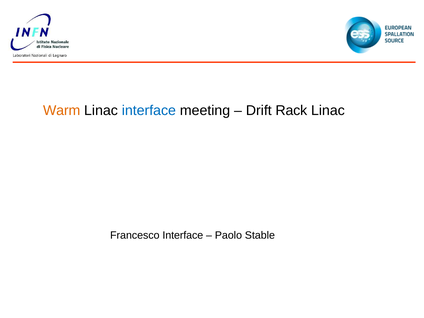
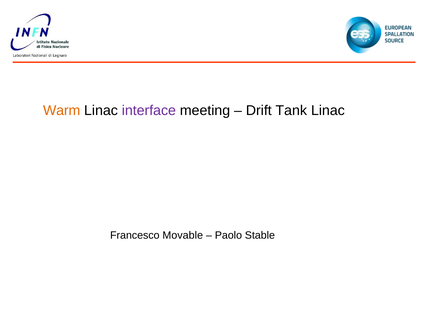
interface at (149, 110) colour: blue -> purple
Rack: Rack -> Tank
Francesco Interface: Interface -> Movable
